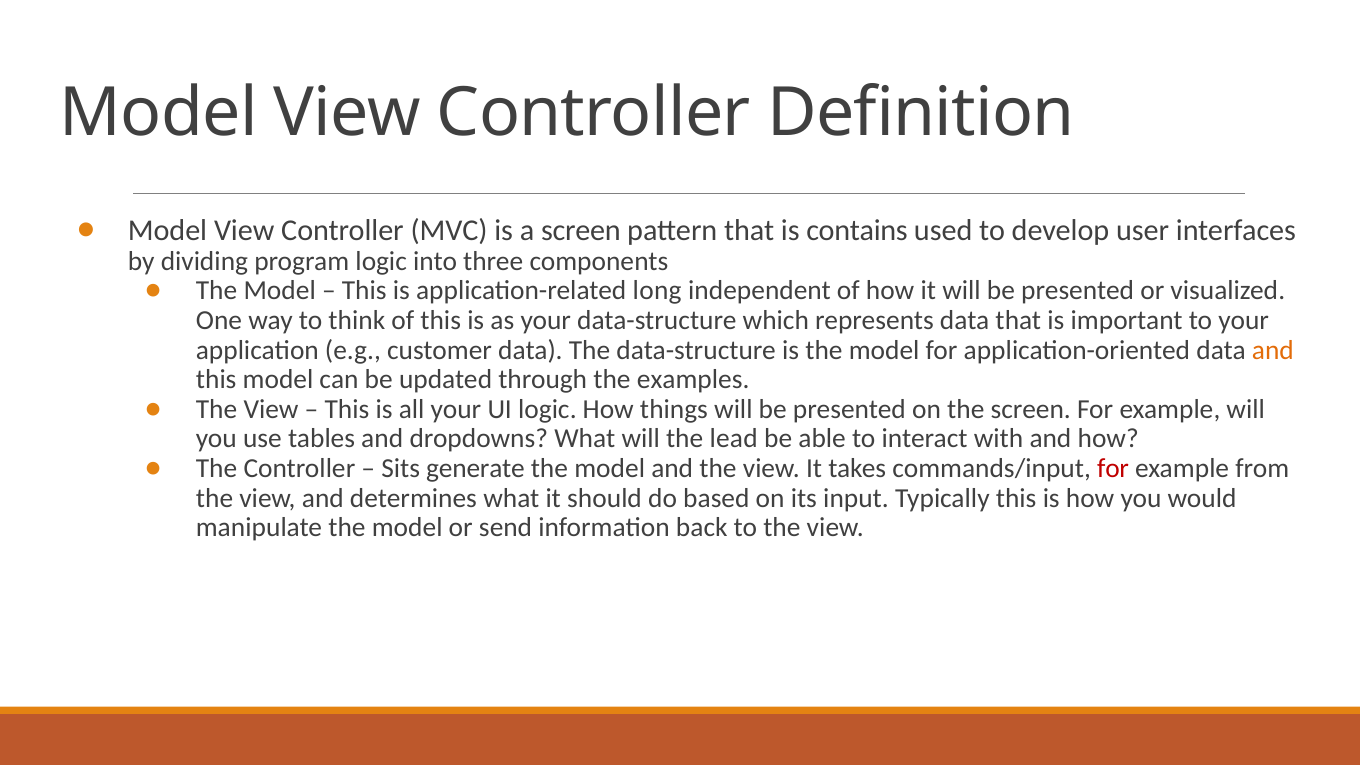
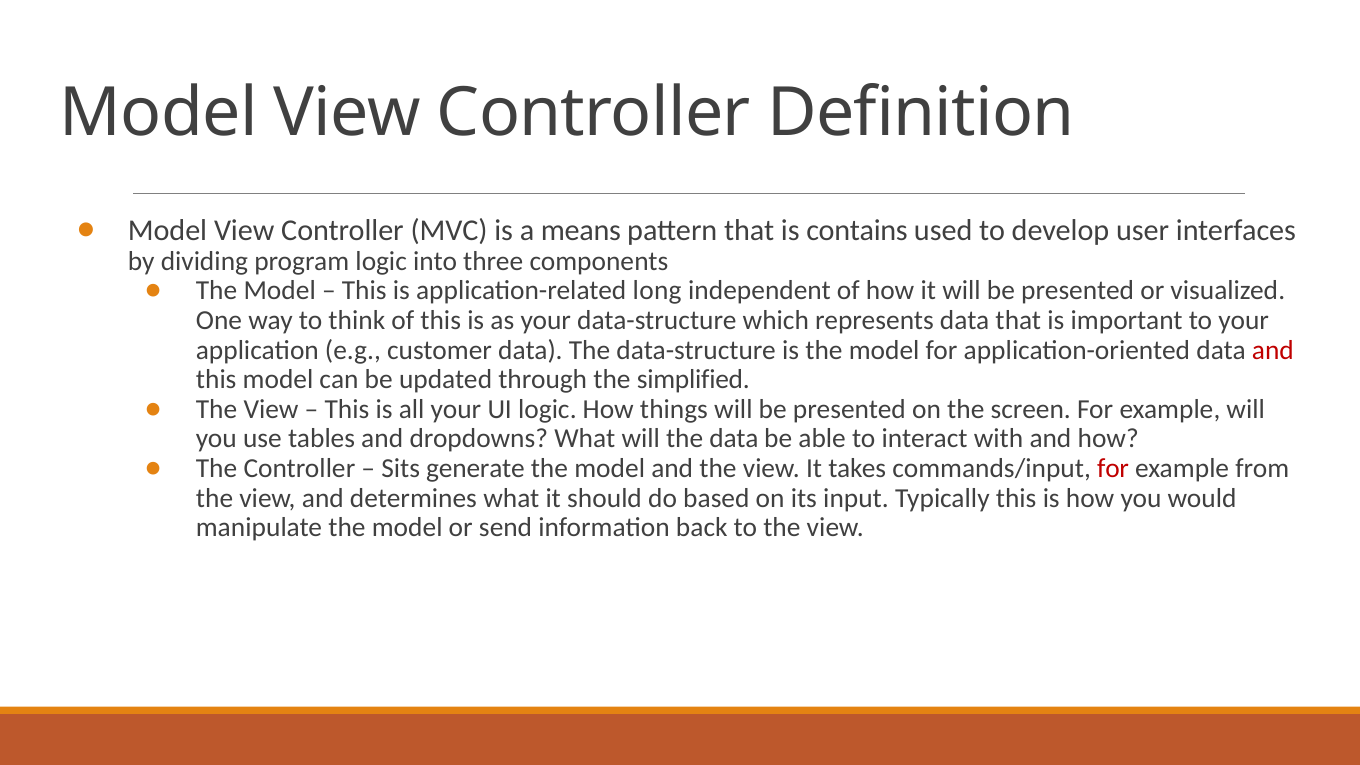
a screen: screen -> means
and at (1273, 350) colour: orange -> red
examples: examples -> simplified
the lead: lead -> data
